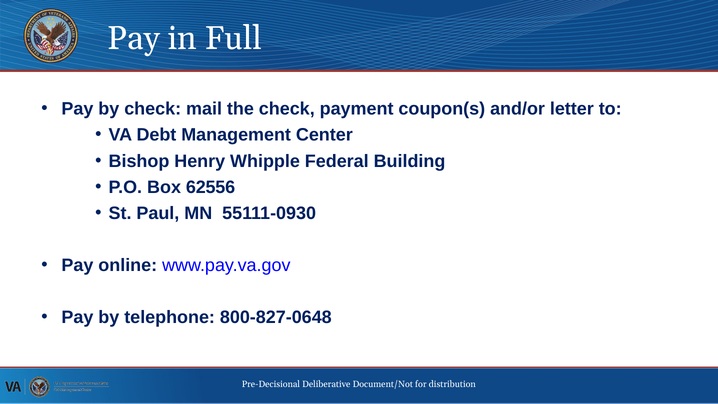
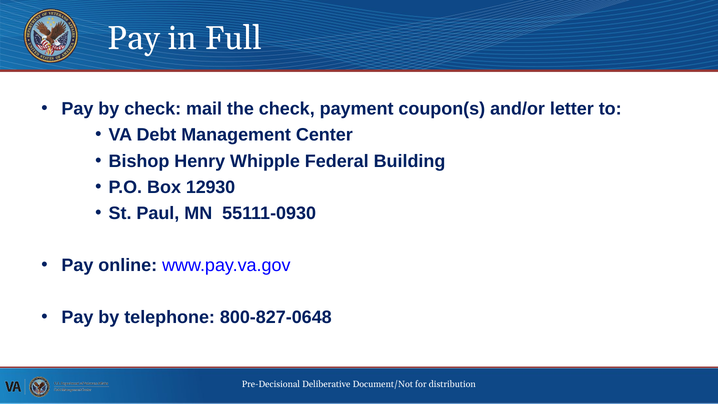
62556: 62556 -> 12930
